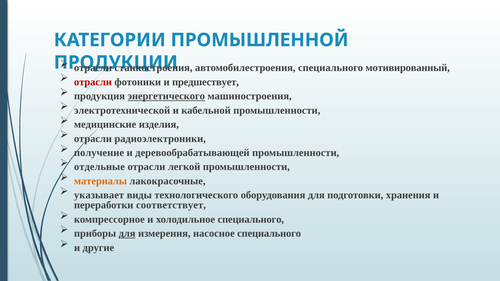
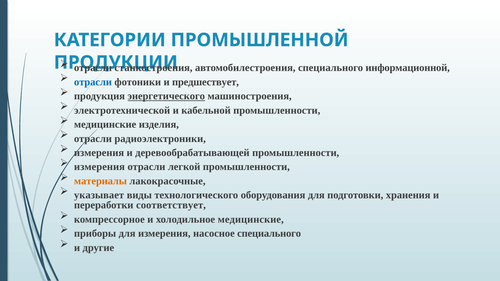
мотивированный: мотивированный -> информационной
отрасли at (93, 82) colour: red -> blue
получение at (99, 153): получение -> измерения
отдельные at (99, 167): отдельные -> измерения
холодильное специального: специального -> медицинские
для at (127, 234) underline: present -> none
